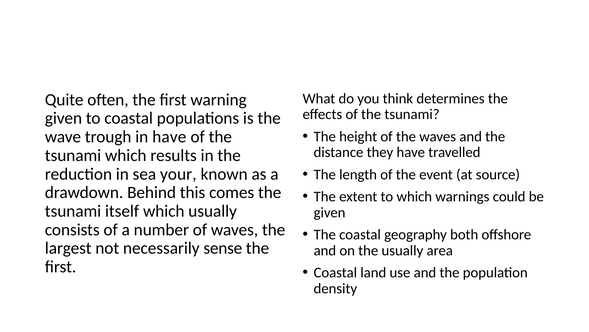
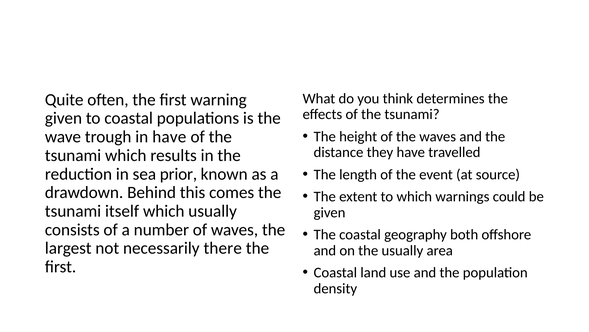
your: your -> prior
sense: sense -> there
